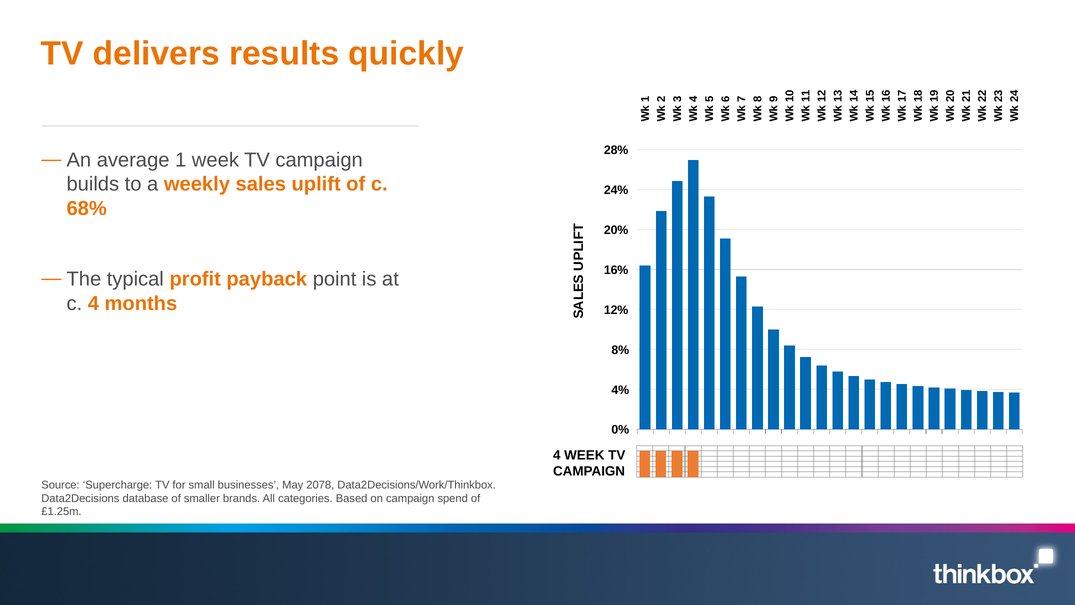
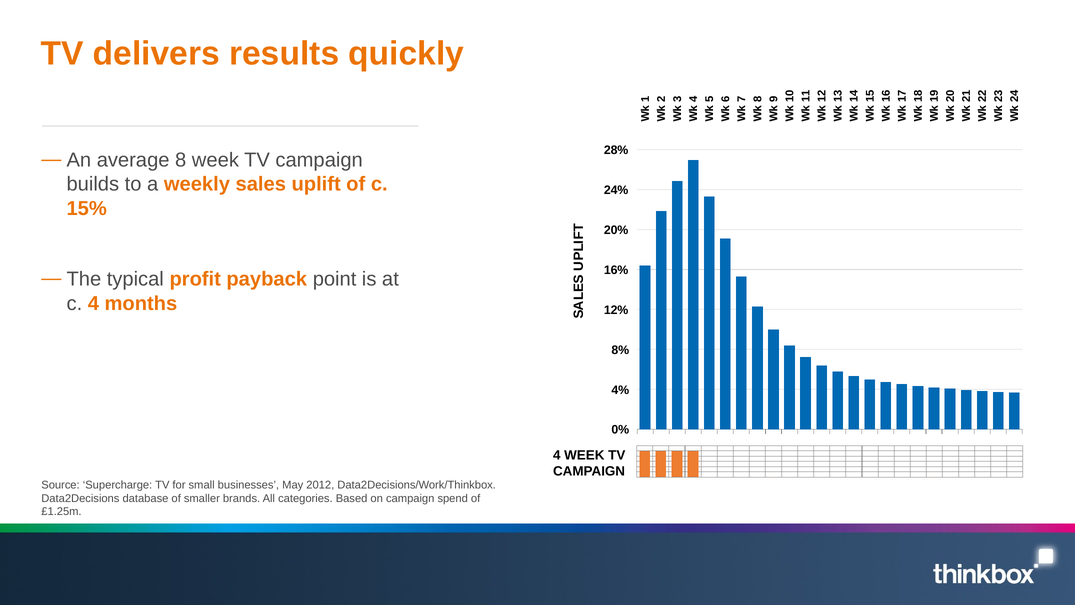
average 1: 1 -> 8
68%: 68% -> 15%
2078: 2078 -> 2012
